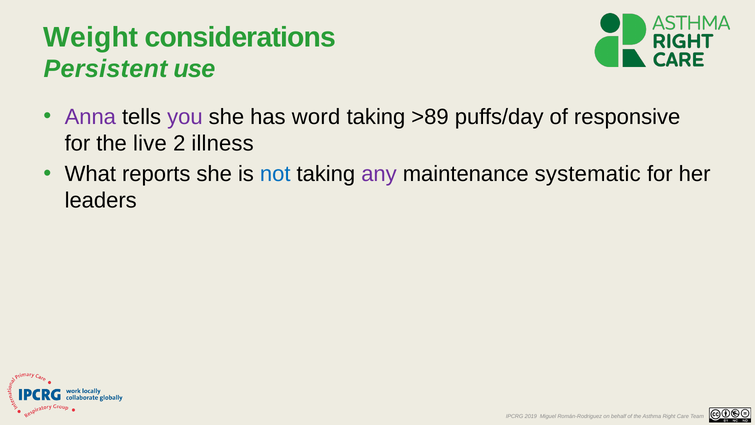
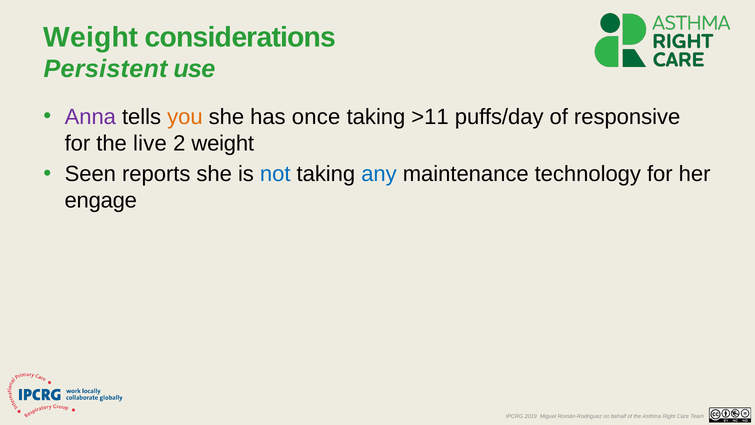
you colour: purple -> orange
word: word -> once
>89: >89 -> >11
2 illness: illness -> weight
What: What -> Seen
any colour: purple -> blue
systematic: systematic -> technology
leaders: leaders -> engage
